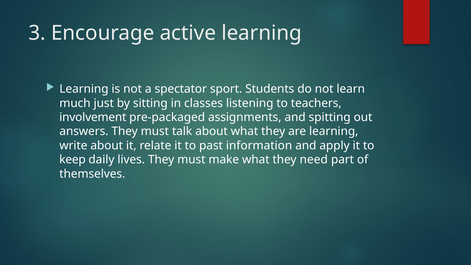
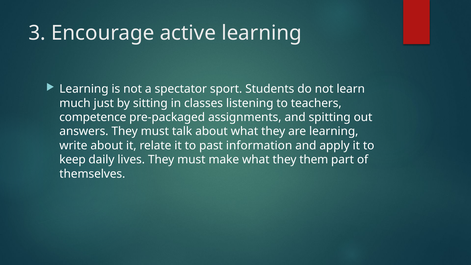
involvement: involvement -> competence
need: need -> them
